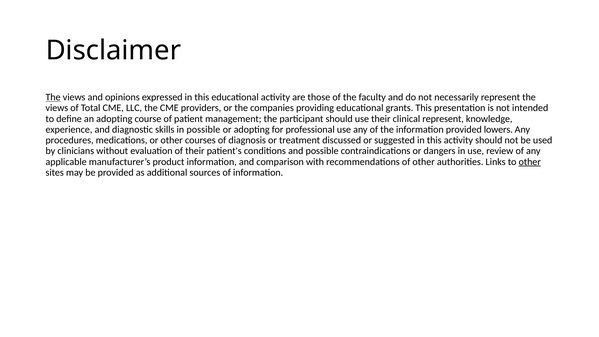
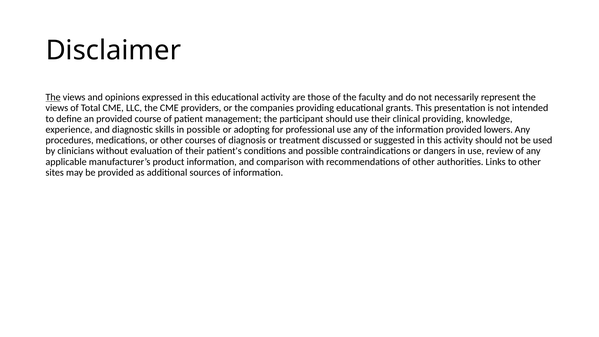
an adopting: adopting -> provided
clinical represent: represent -> providing
other at (530, 162) underline: present -> none
